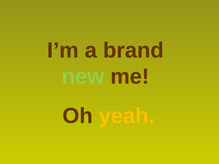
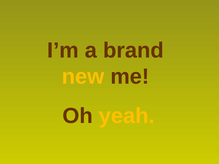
new colour: light green -> yellow
